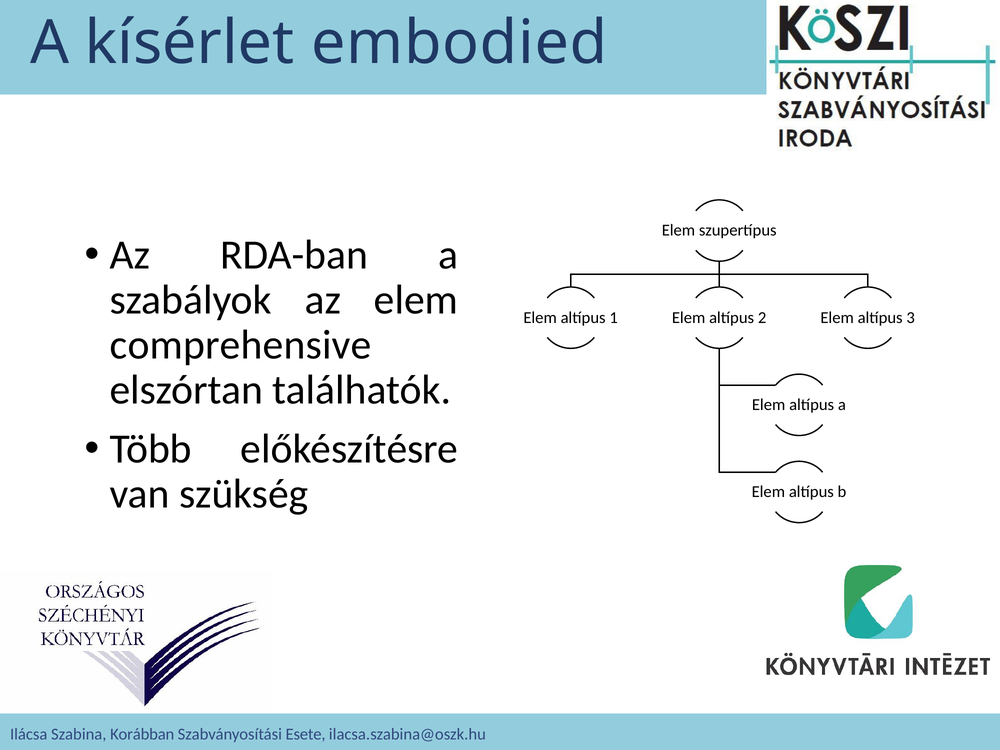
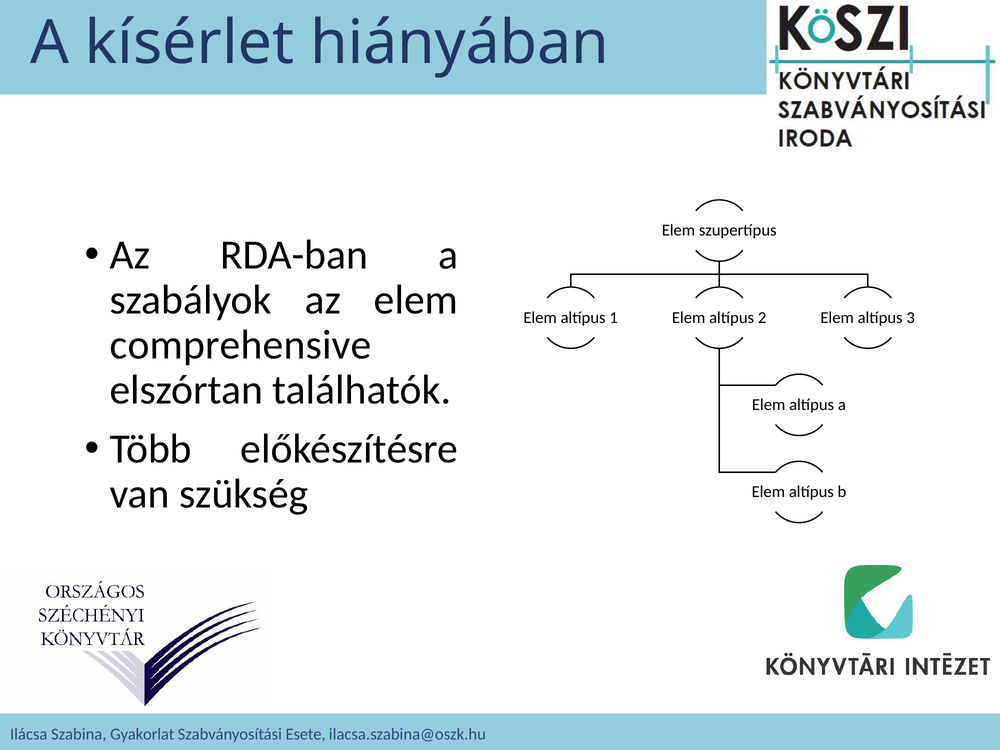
embodied: embodied -> hiányában
Korábban: Korábban -> Gyakorlat
